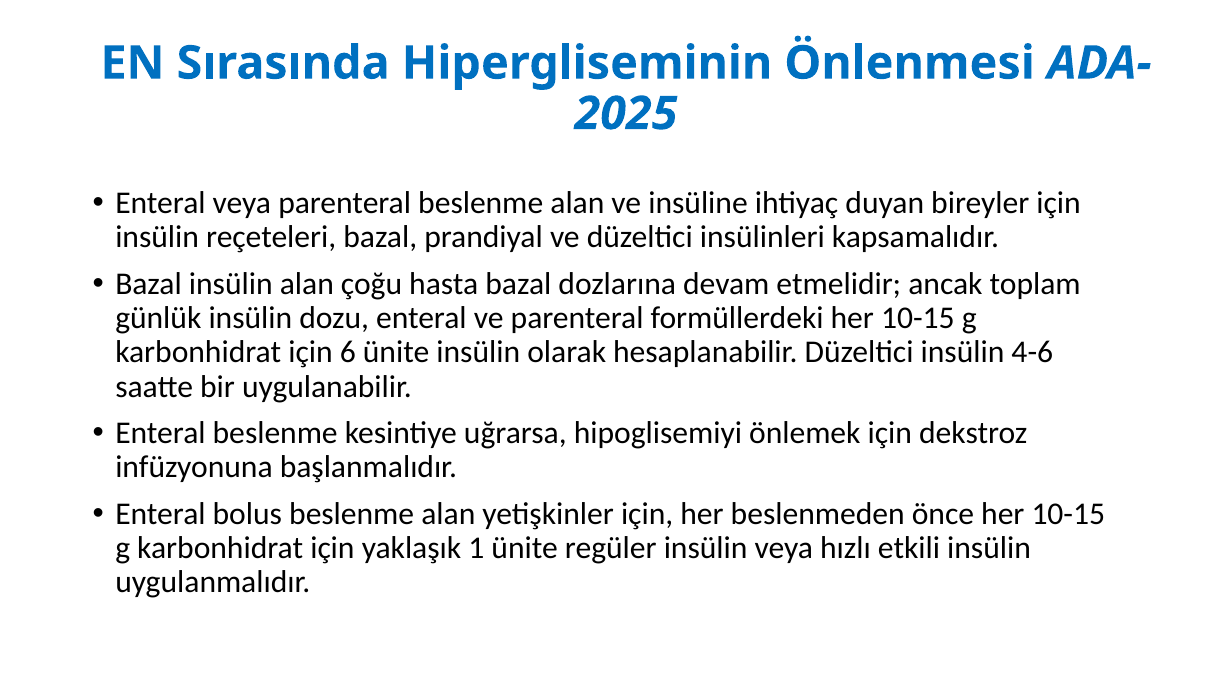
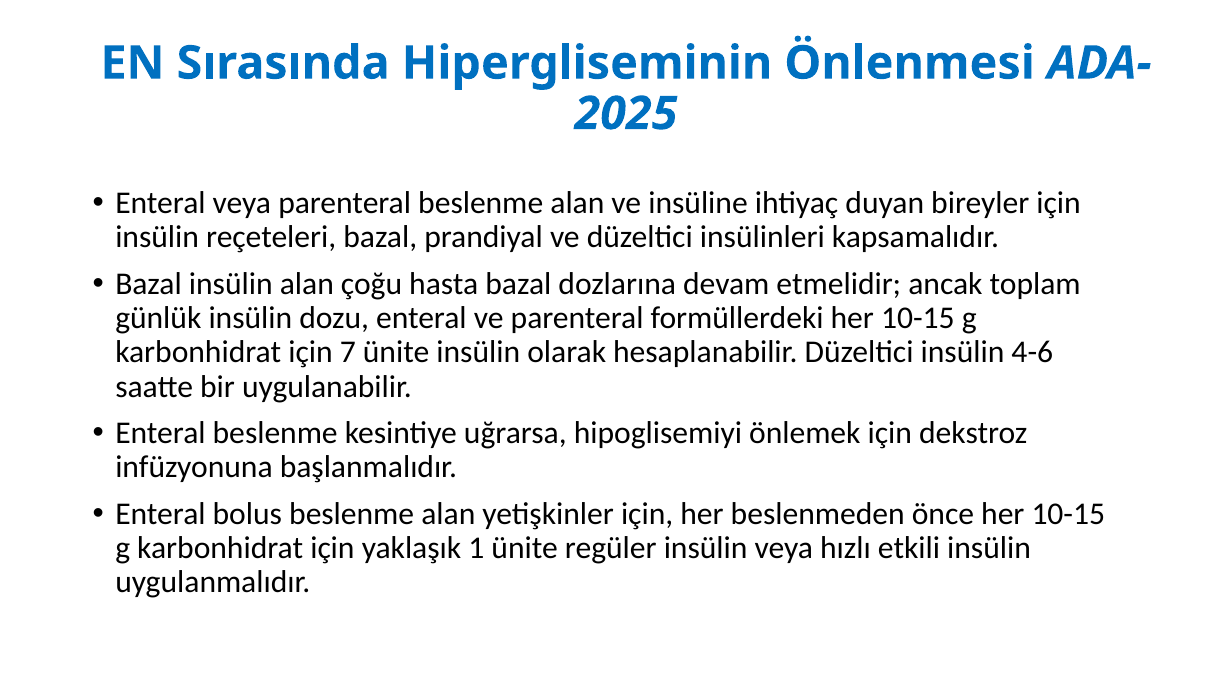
6: 6 -> 7
